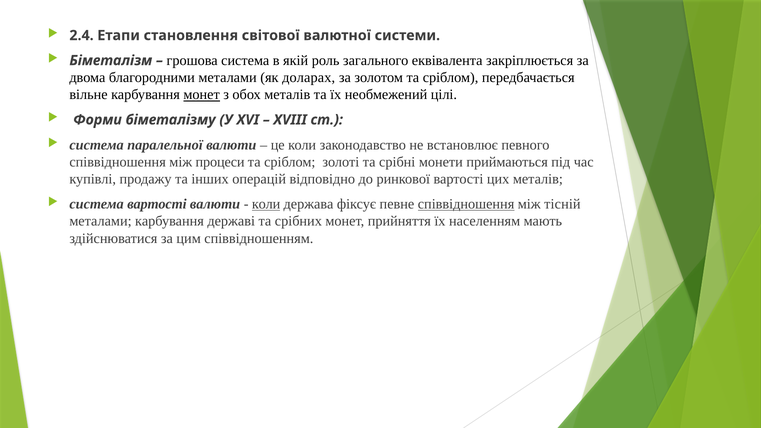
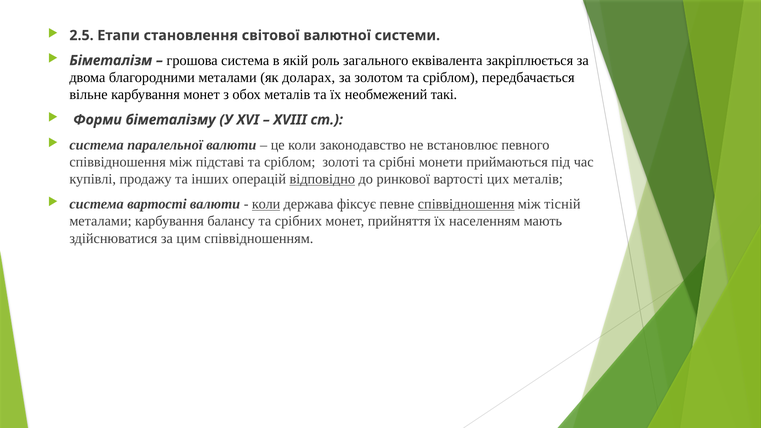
2.4: 2.4 -> 2.5
монет at (202, 95) underline: present -> none
цілі: цілі -> такі
процеси: процеси -> підставі
відповідно underline: none -> present
державі: державі -> балансу
